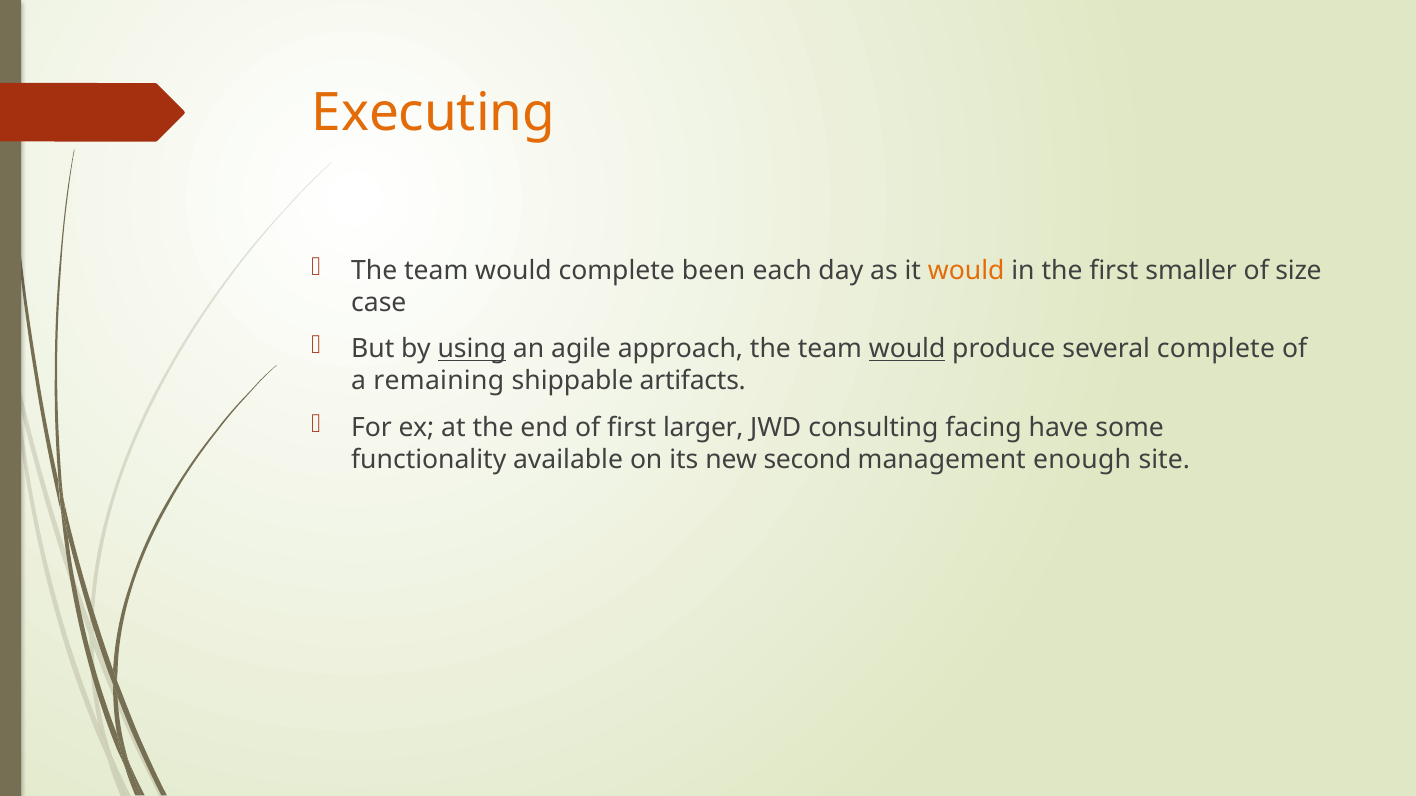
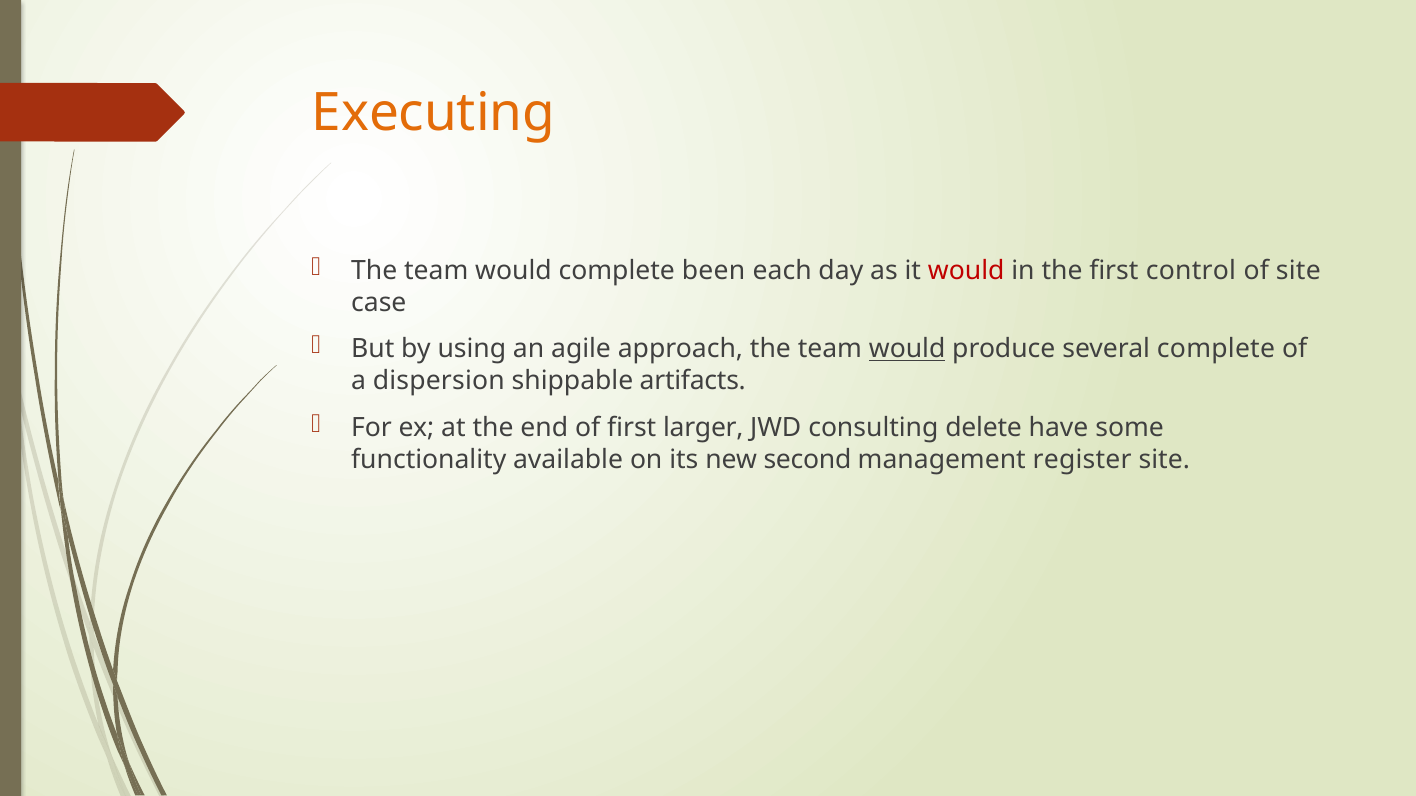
would at (966, 271) colour: orange -> red
smaller: smaller -> control
of size: size -> site
using underline: present -> none
remaining: remaining -> dispersion
facing: facing -> delete
enough: enough -> register
